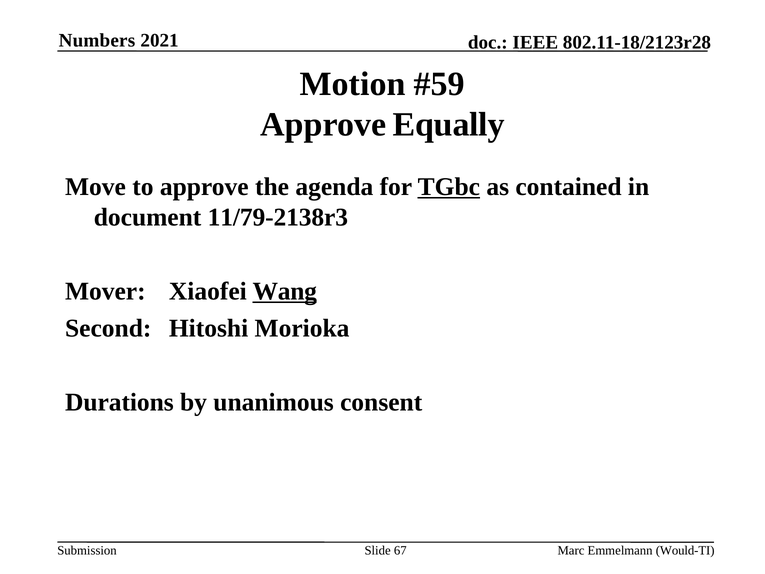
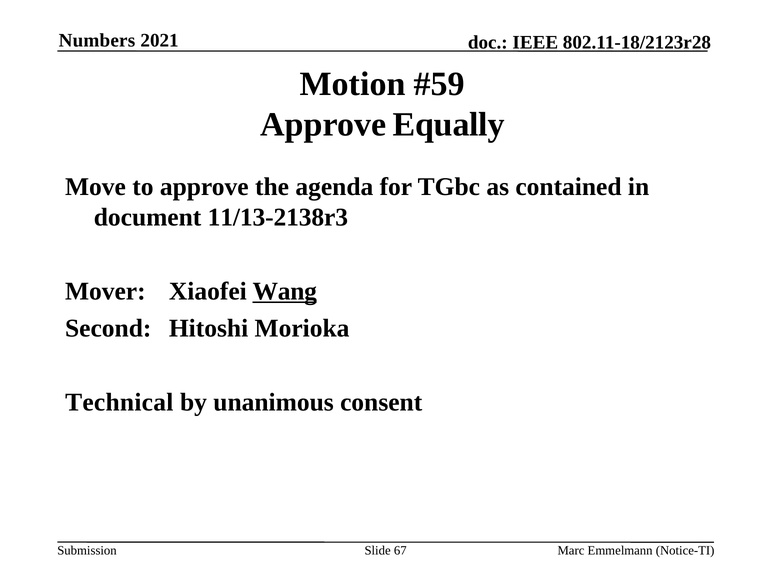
TGbc underline: present -> none
11/79-2138r3: 11/79-2138r3 -> 11/13-2138r3
Durations: Durations -> Technical
Would-TI: Would-TI -> Notice-TI
